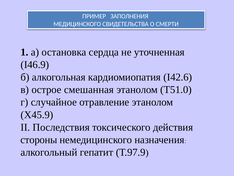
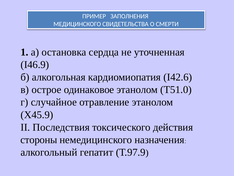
смешанная: смешанная -> одинаковое
